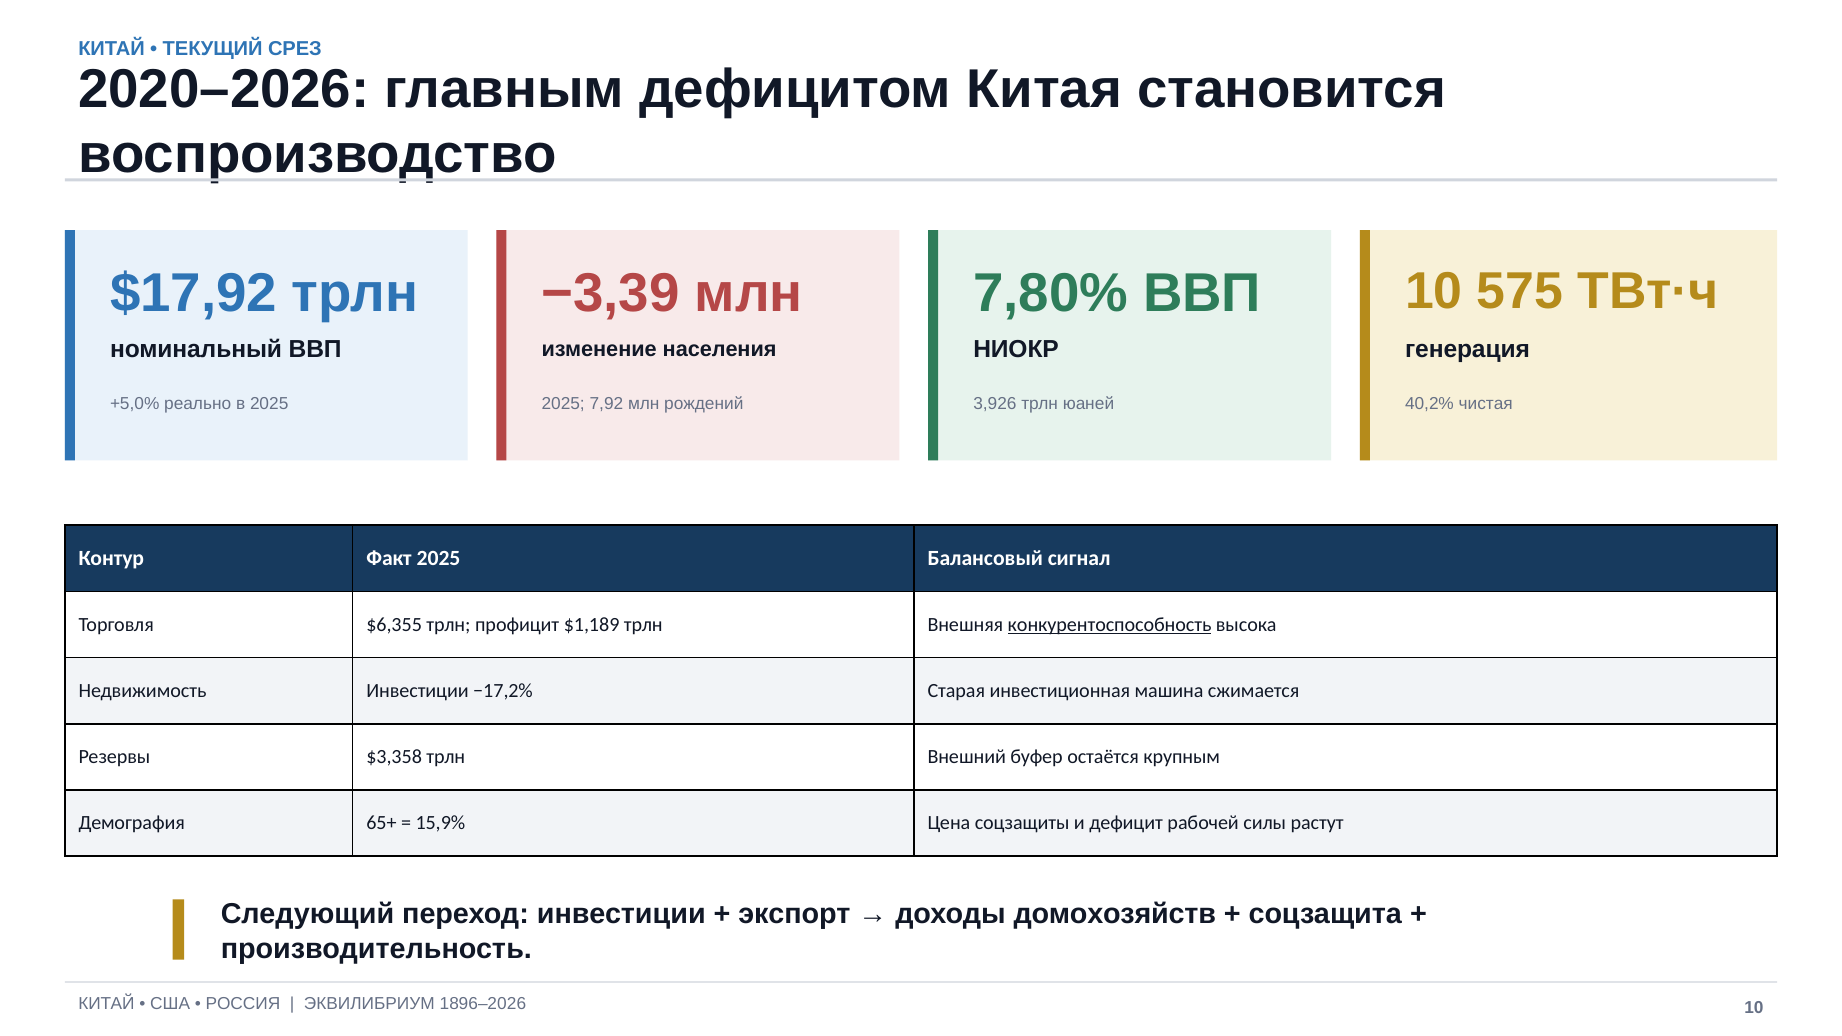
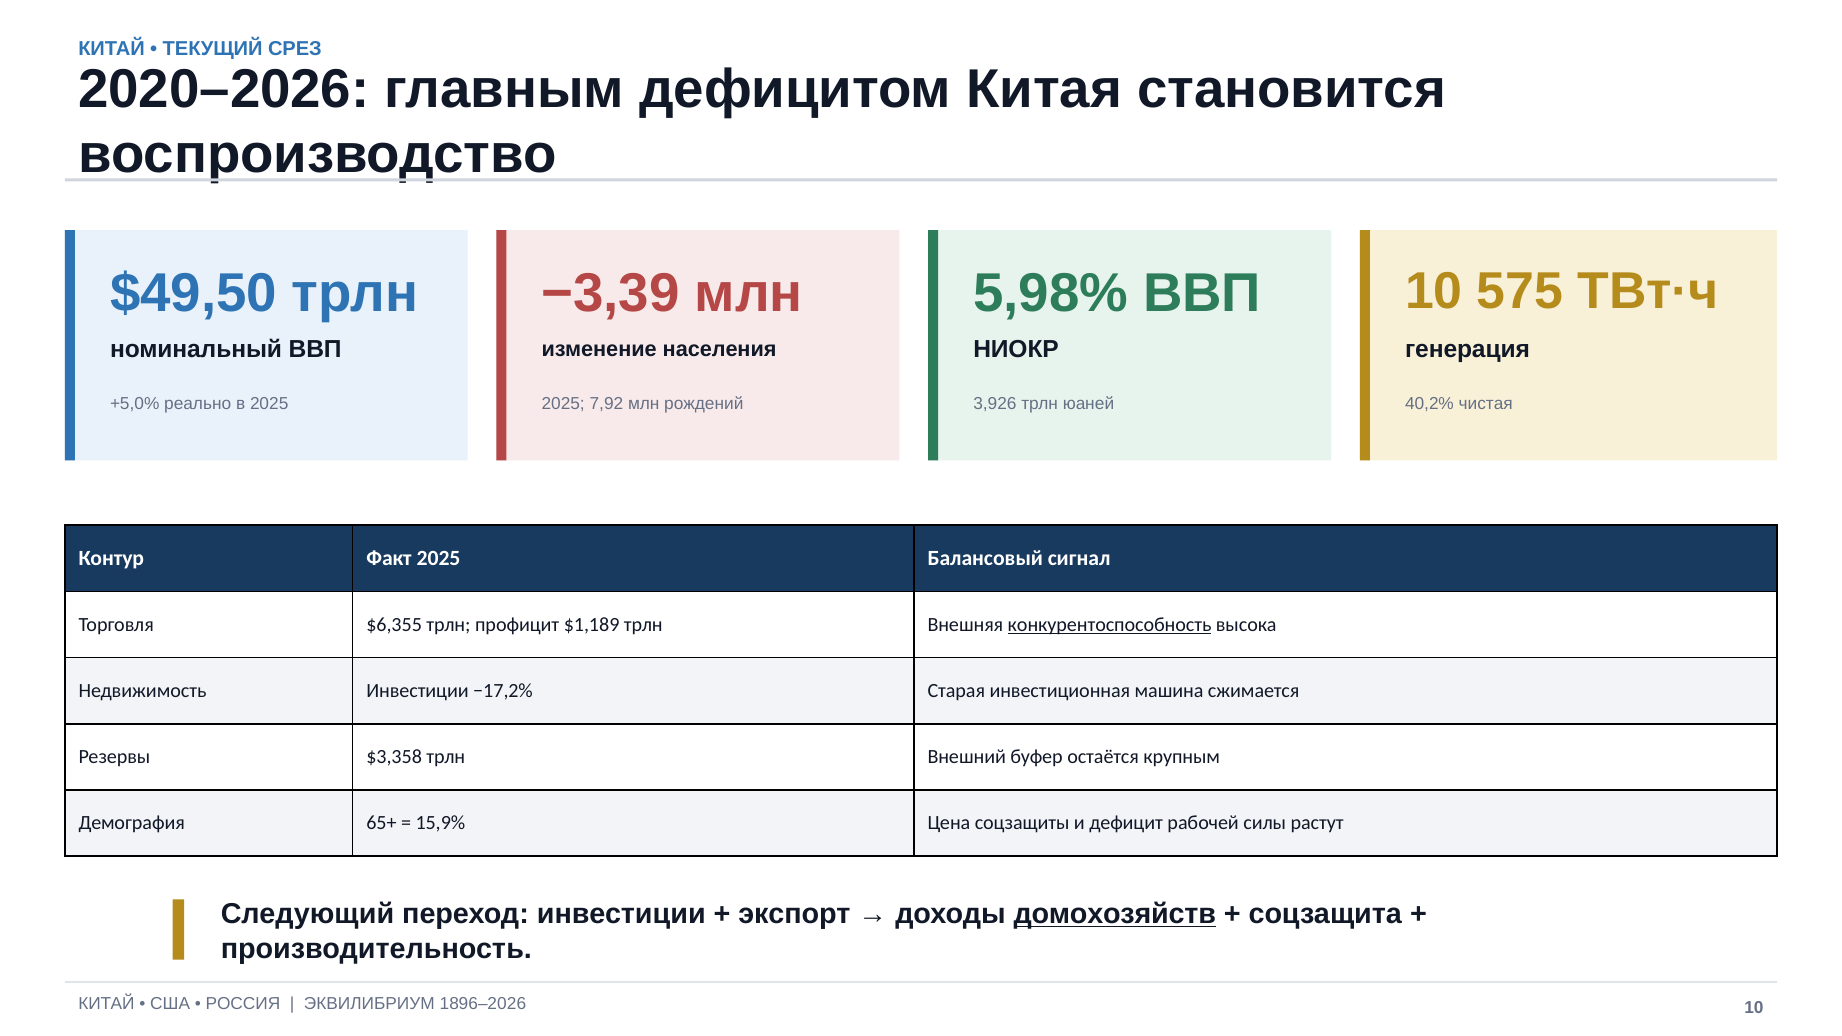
$17,92: $17,92 -> $49,50
7,80%: 7,80% -> 5,98%
домохозяйств underline: none -> present
